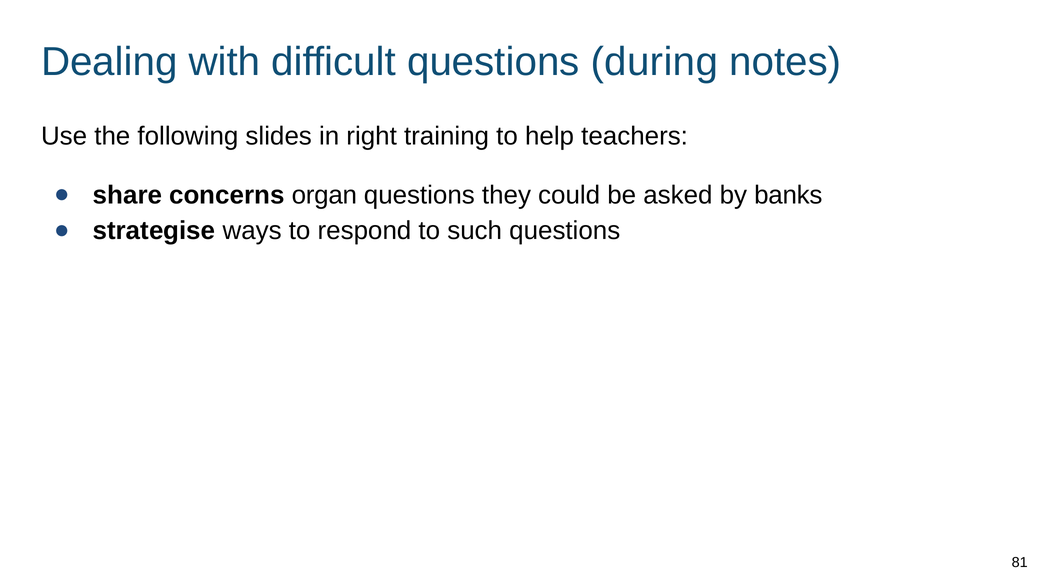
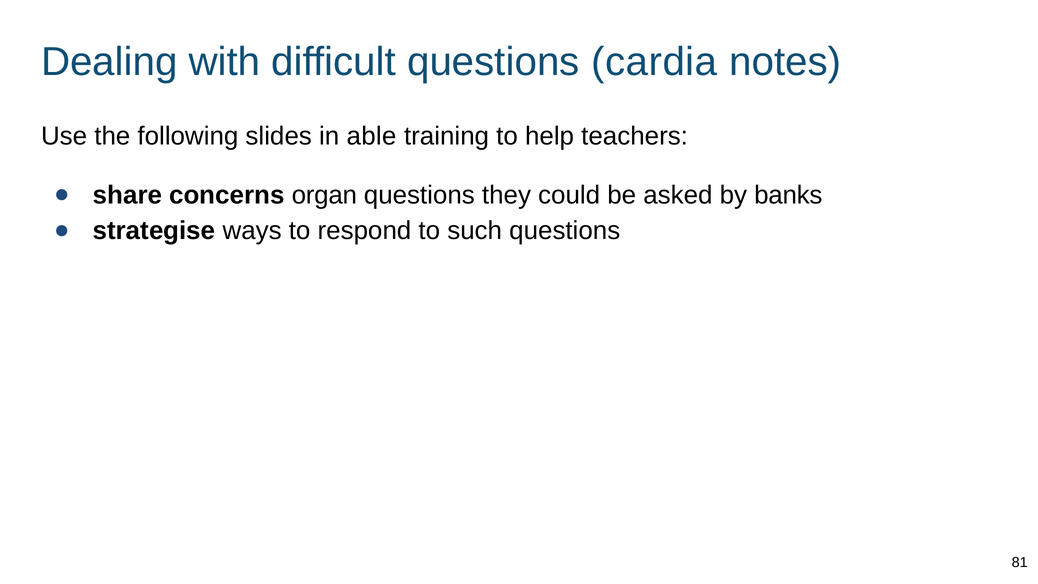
during: during -> cardia
right: right -> able
